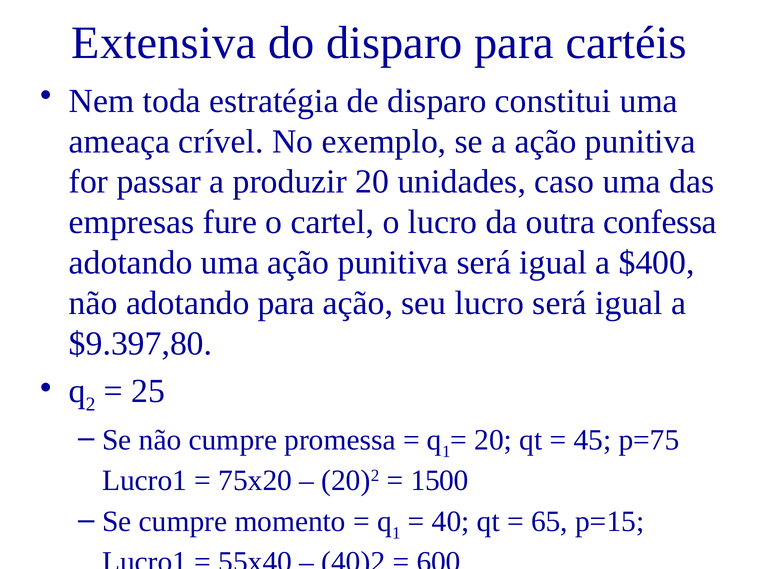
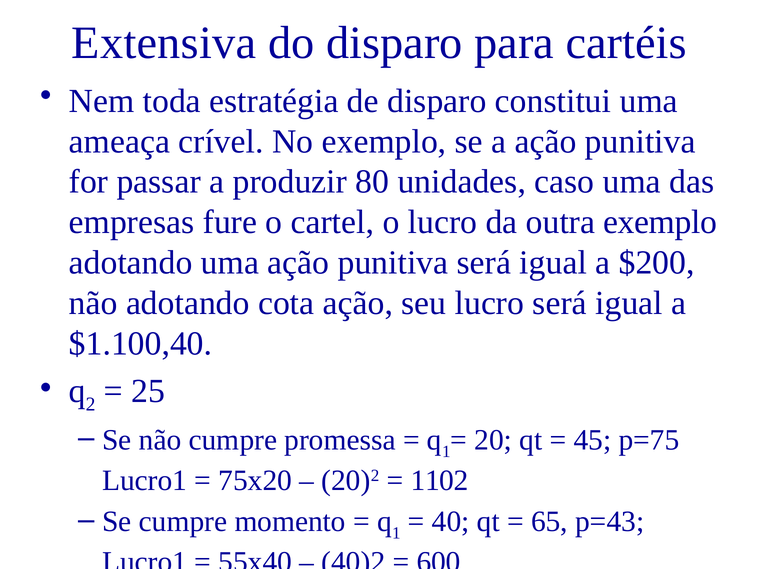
produzir 20: 20 -> 80
outra confessa: confessa -> exemplo
$400: $400 -> $200
adotando para: para -> cota
$9.397,80: $9.397,80 -> $1.100,40
1500: 1500 -> 1102
p=15: p=15 -> p=43
